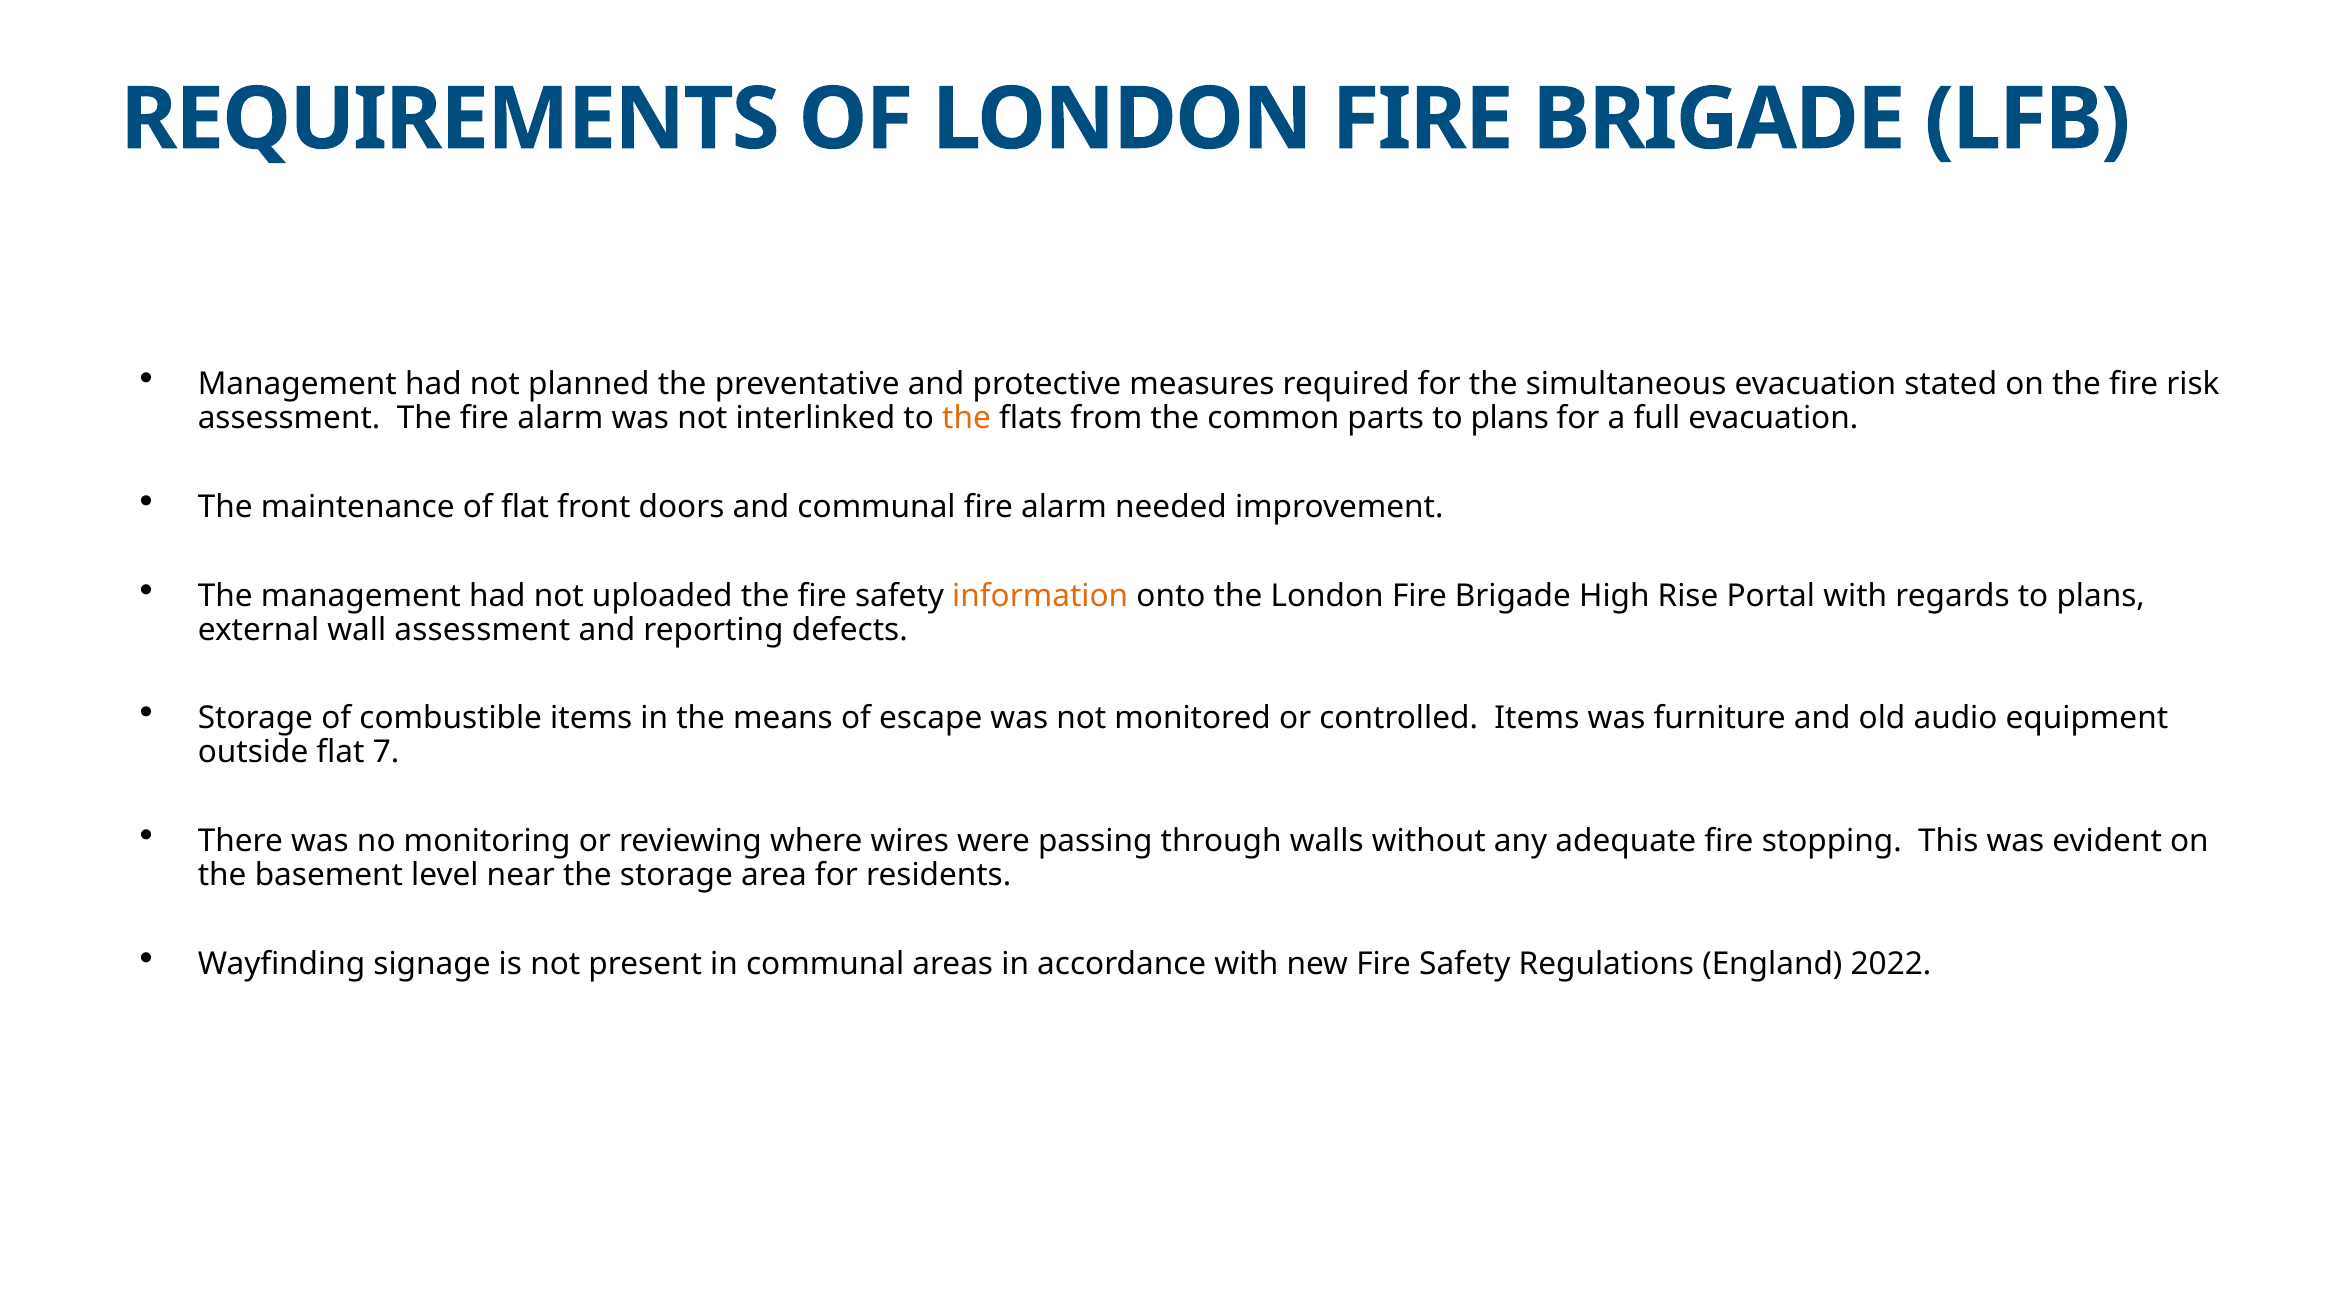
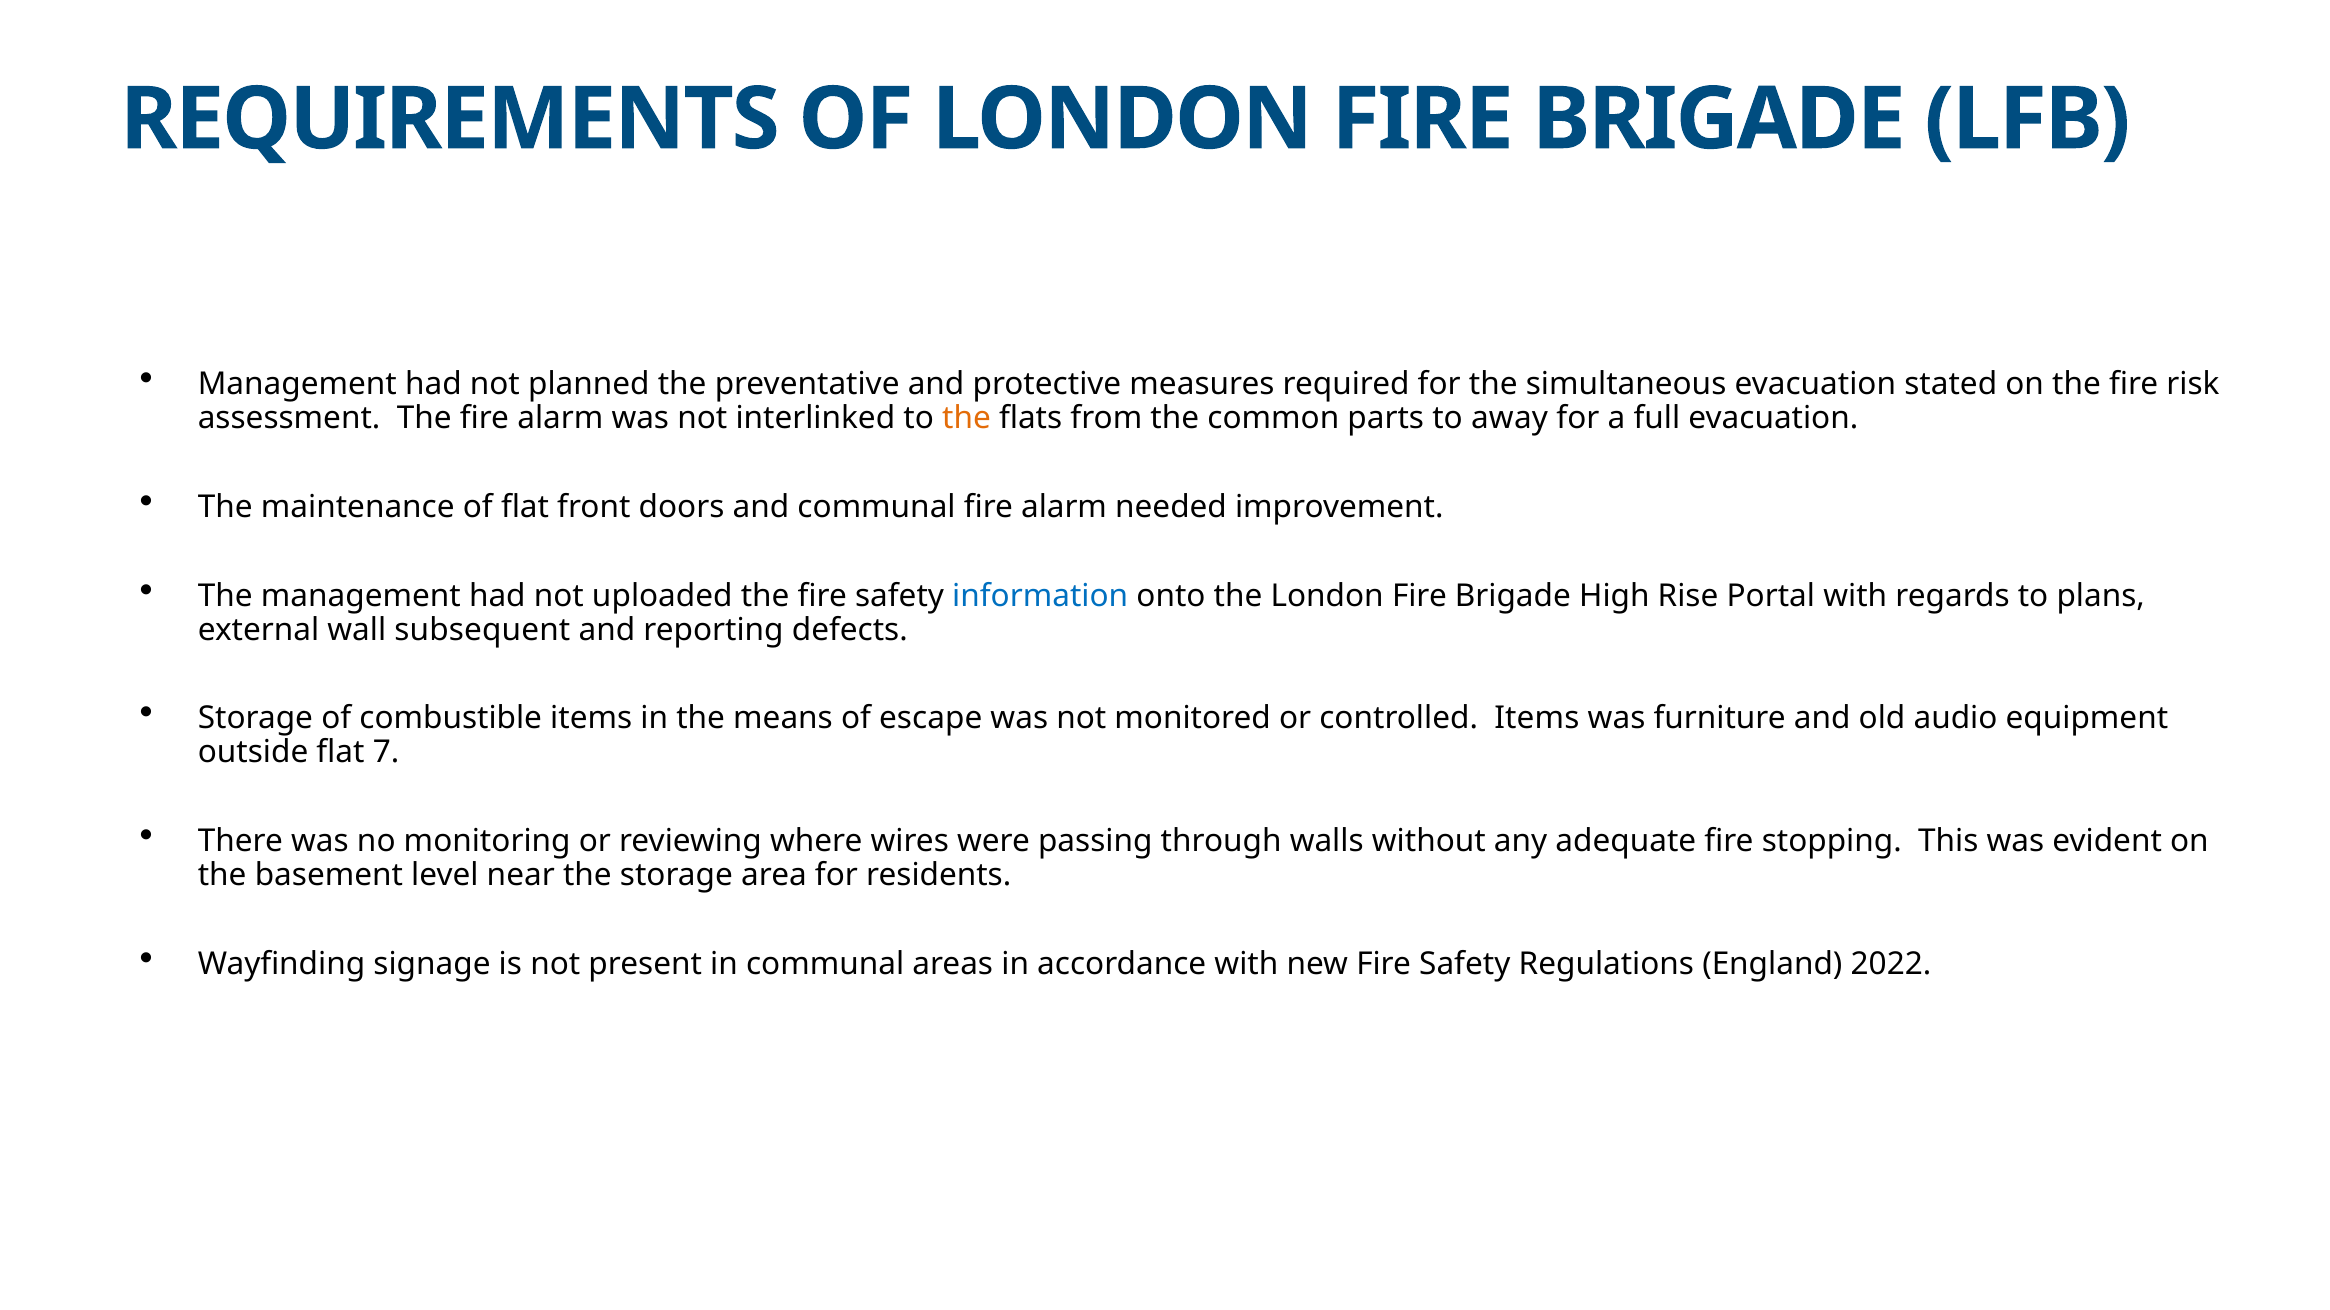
parts to plans: plans -> away
information colour: orange -> blue
wall assessment: assessment -> subsequent
